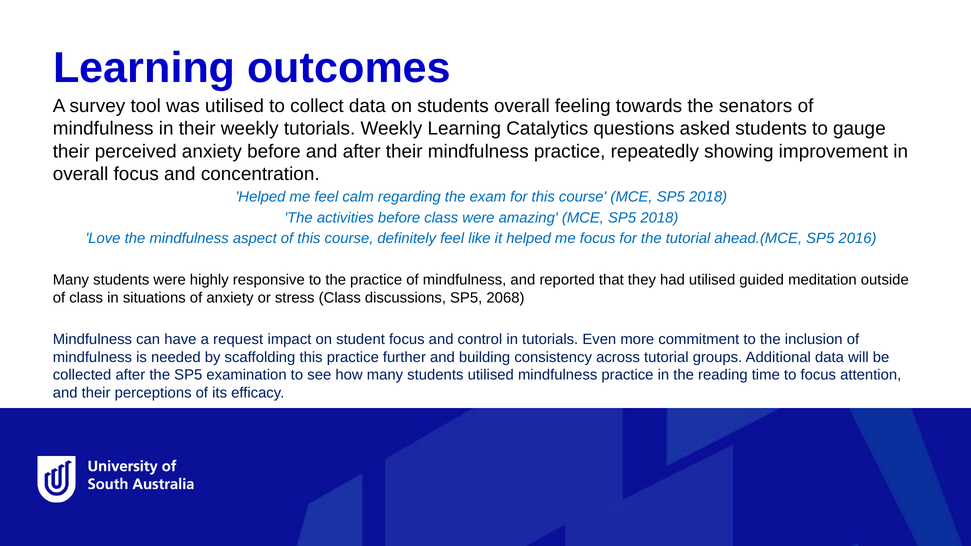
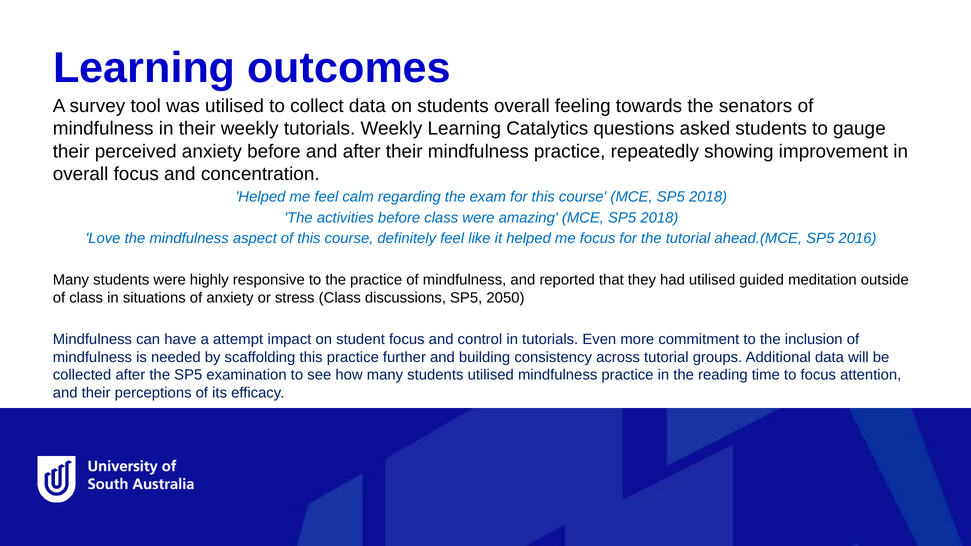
2068: 2068 -> 2050
request: request -> attempt
